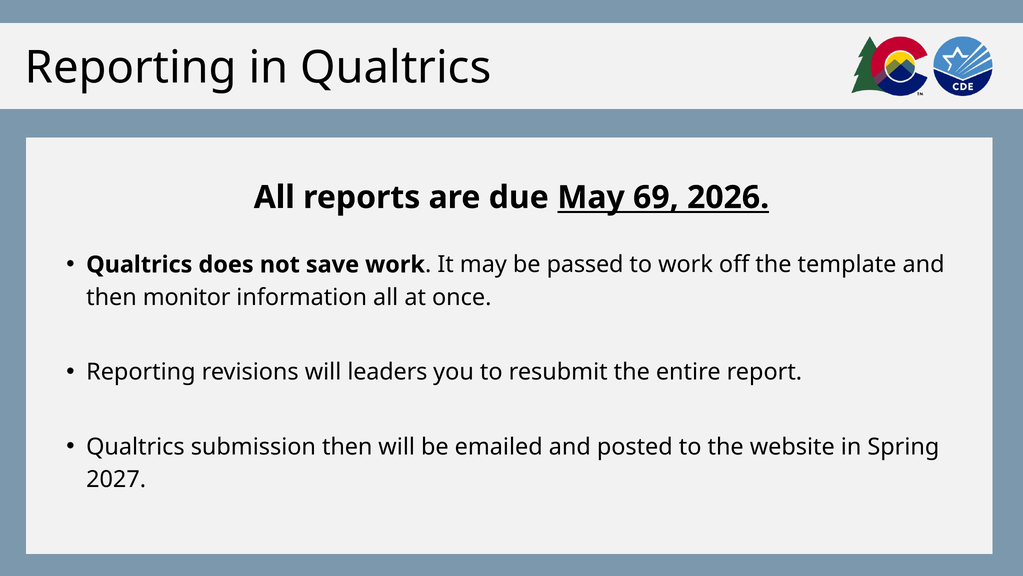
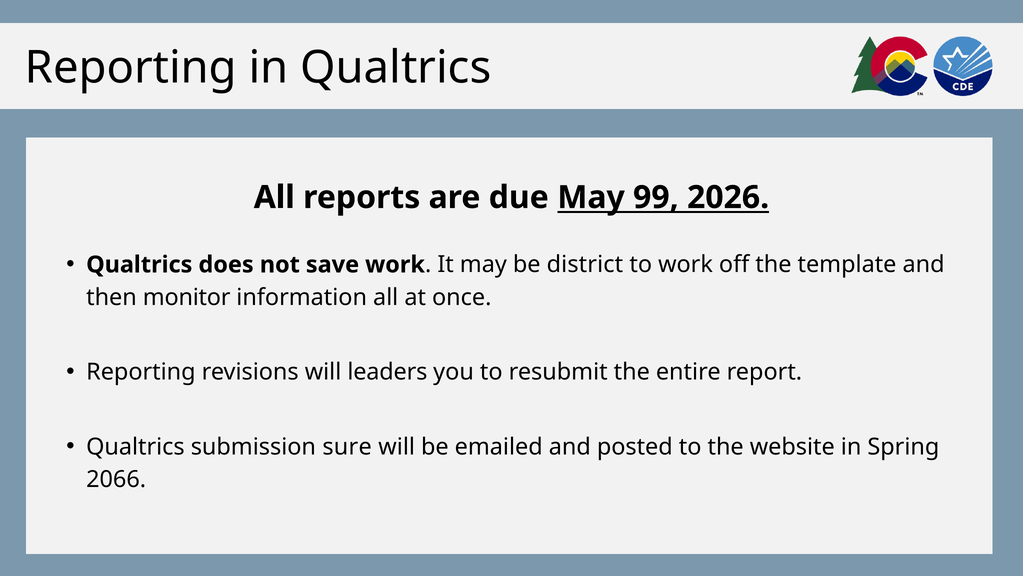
69: 69 -> 99
passed: passed -> district
submission then: then -> sure
2027: 2027 -> 2066
